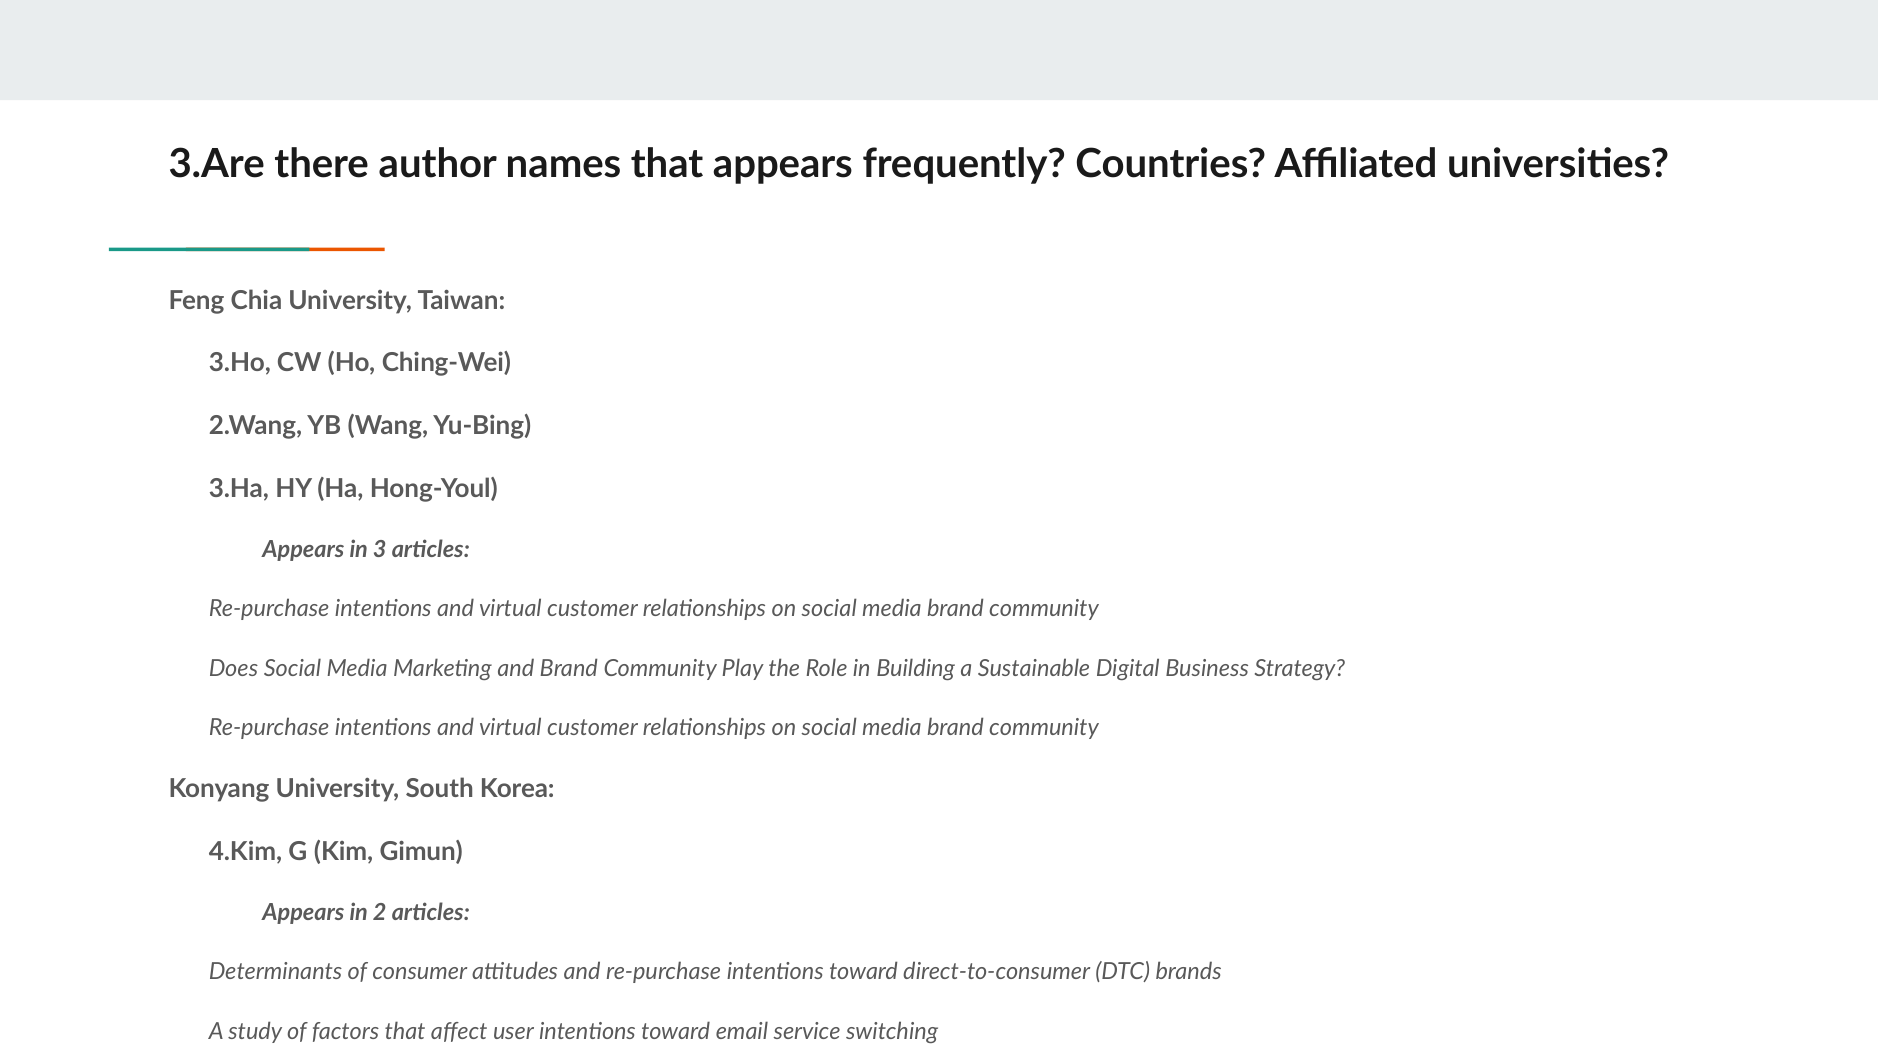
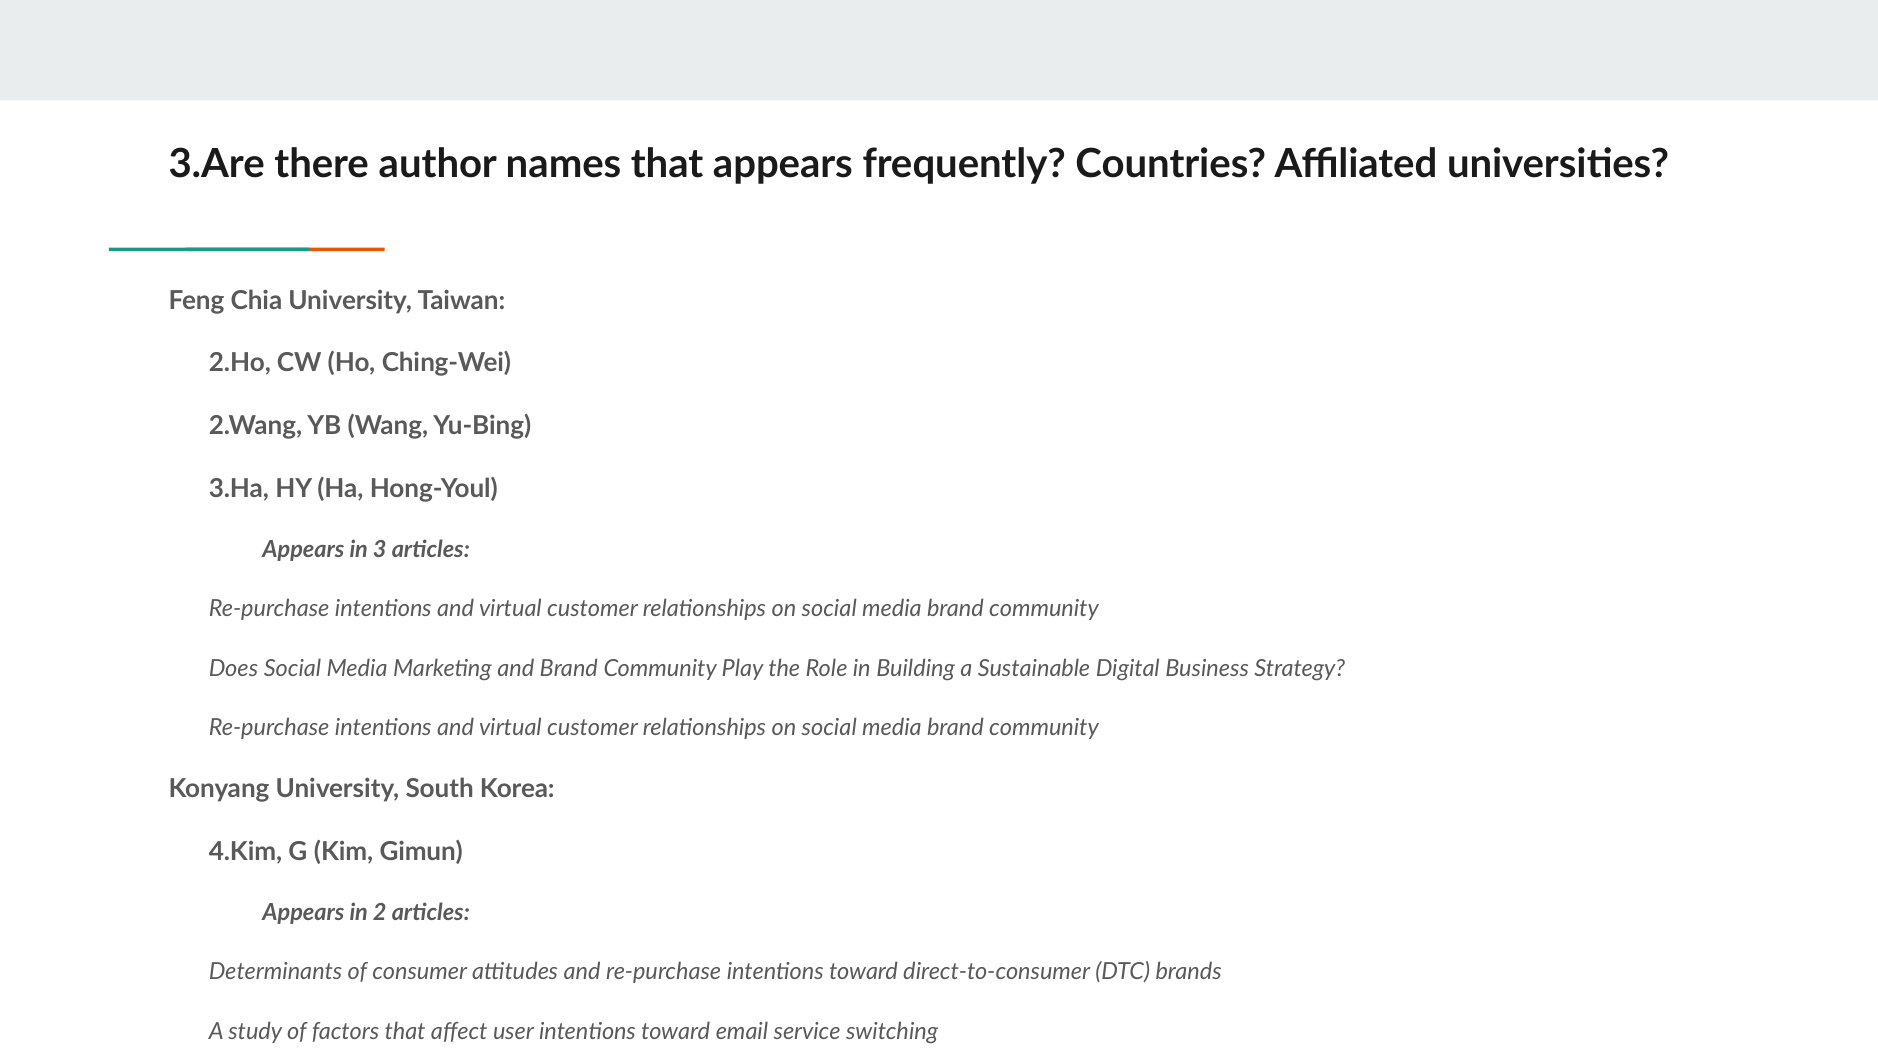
3.Ho: 3.Ho -> 2.Ho
